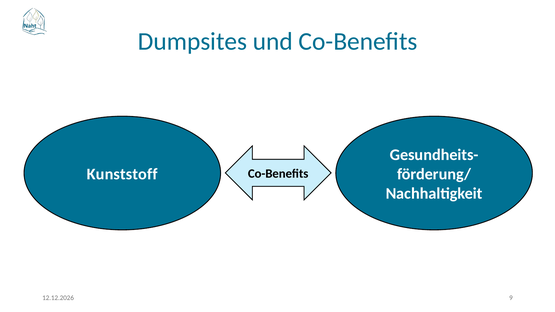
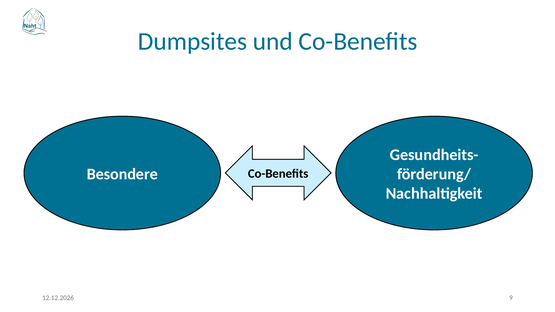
Kunststoff: Kunststoff -> Besondere
